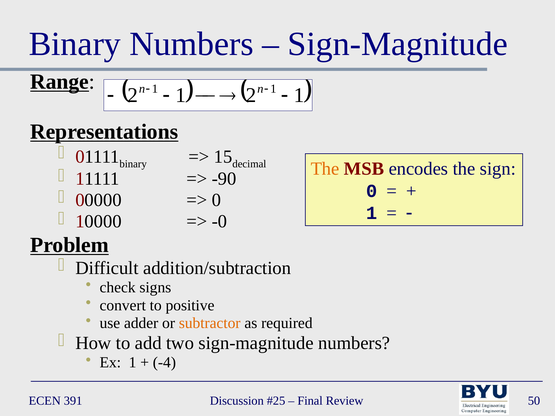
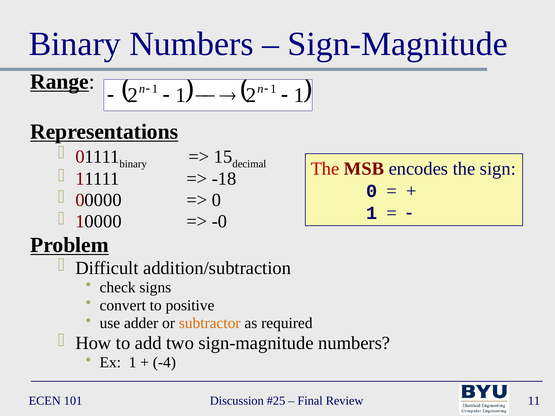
The at (325, 169) colour: orange -> red
-90: -90 -> -18
391: 391 -> 101
50: 50 -> 11
